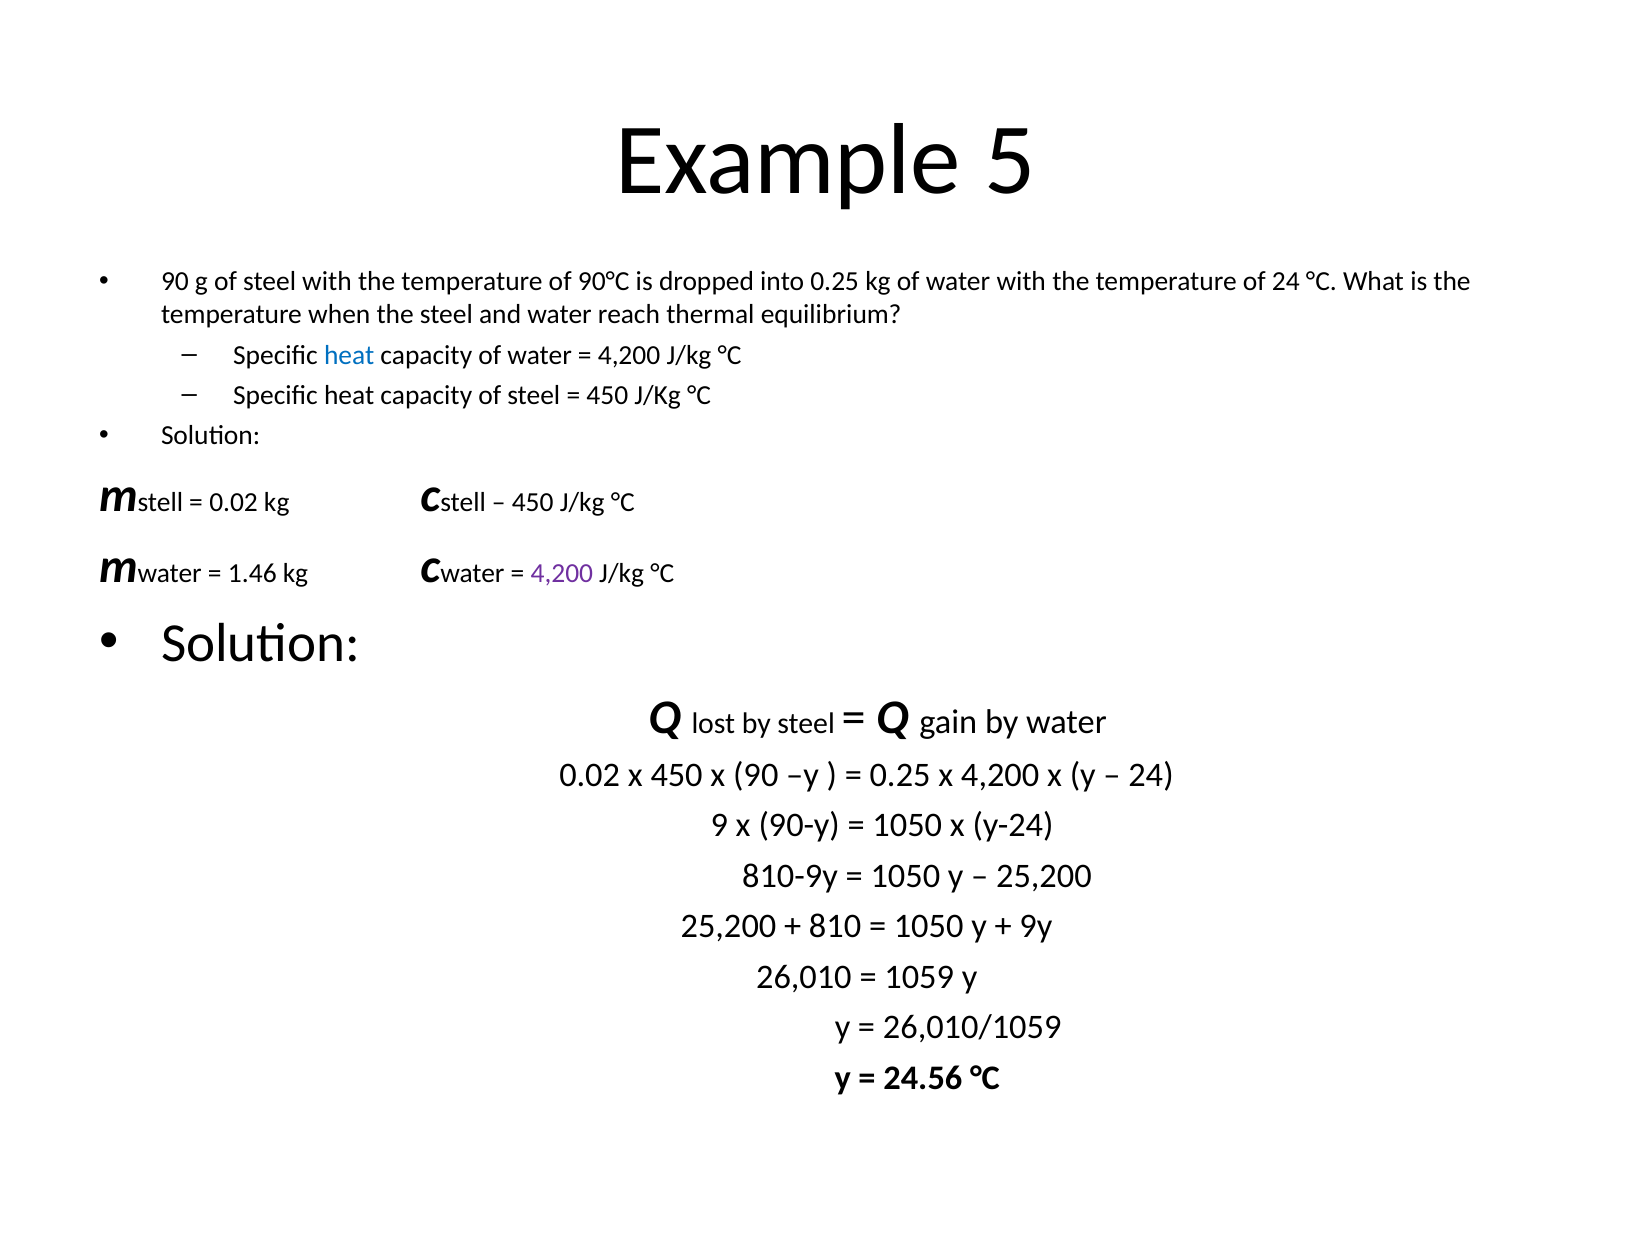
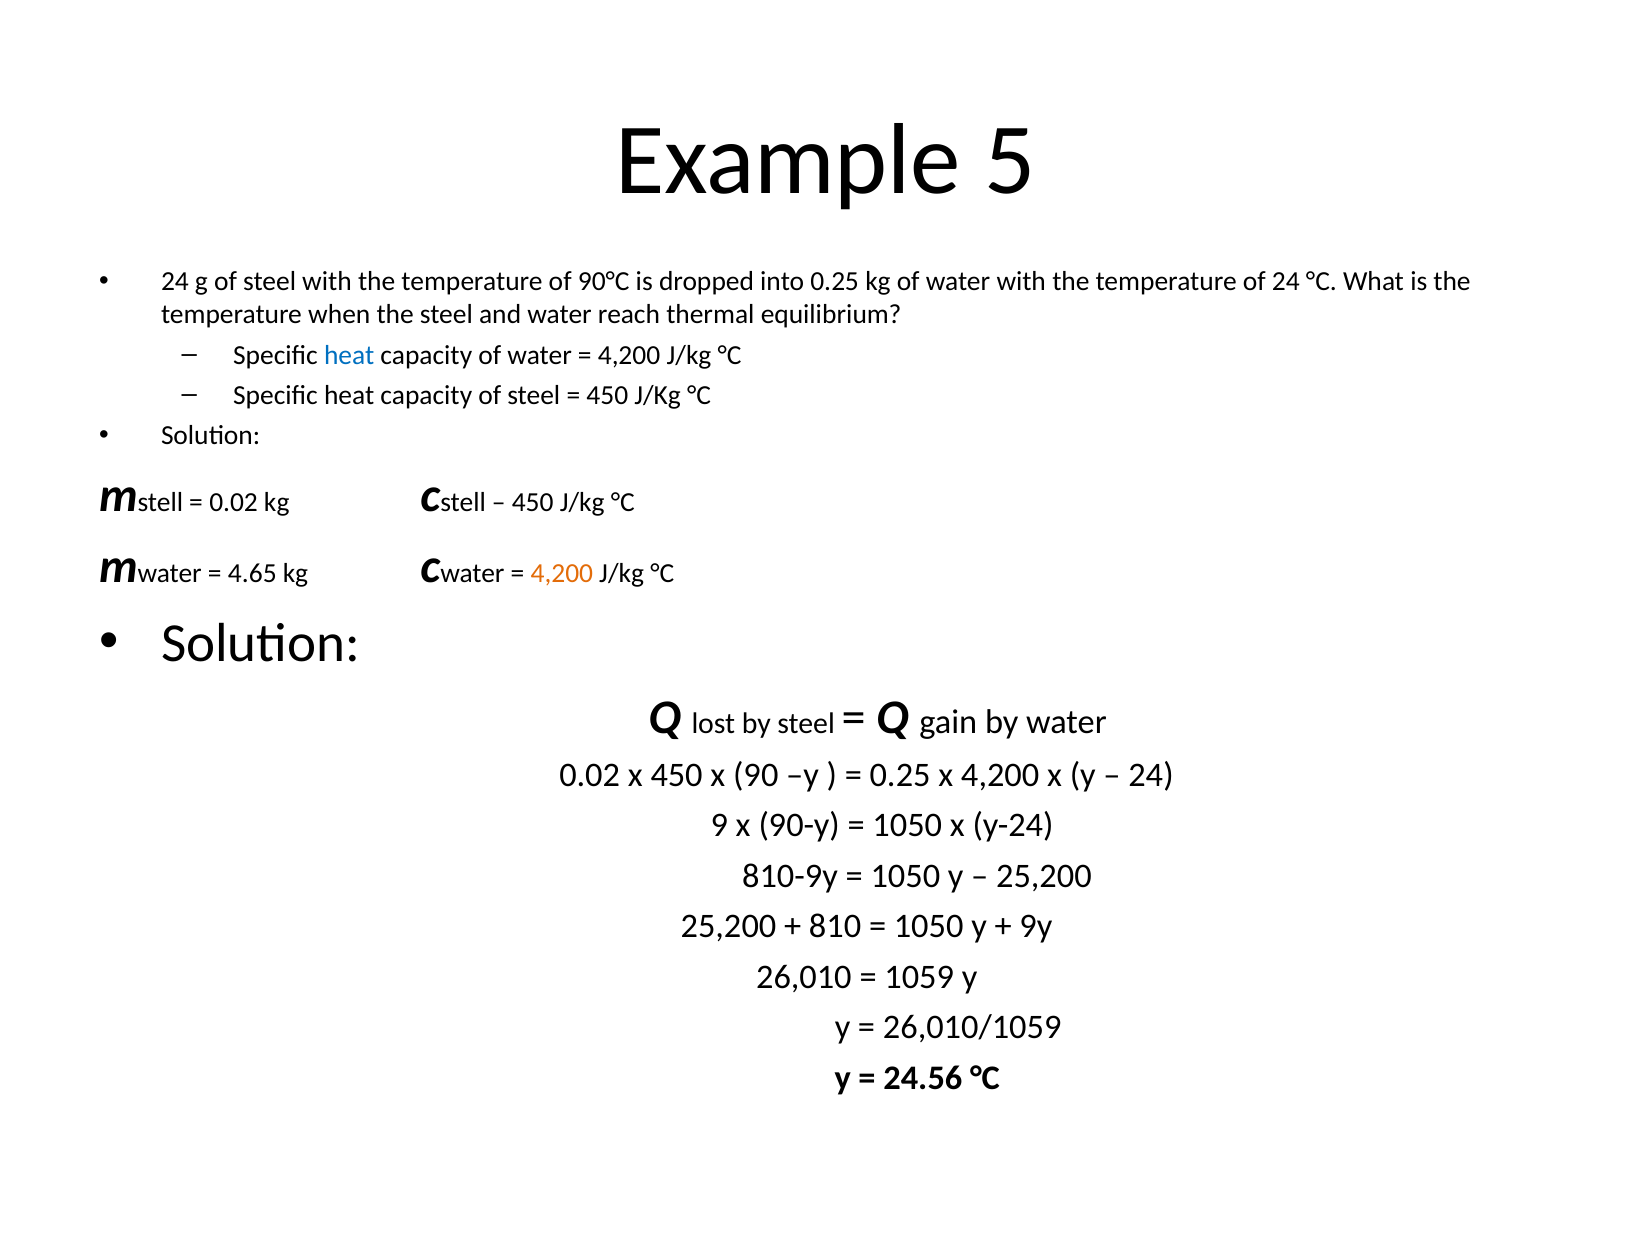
90 at (175, 282): 90 -> 24
1.46: 1.46 -> 4.65
4,200 at (562, 573) colour: purple -> orange
